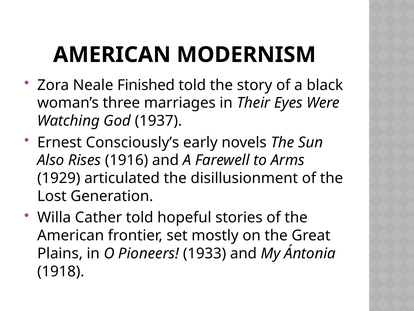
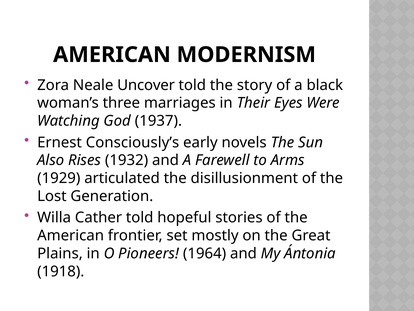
Finished: Finished -> Uncover
1916: 1916 -> 1932
1933: 1933 -> 1964
